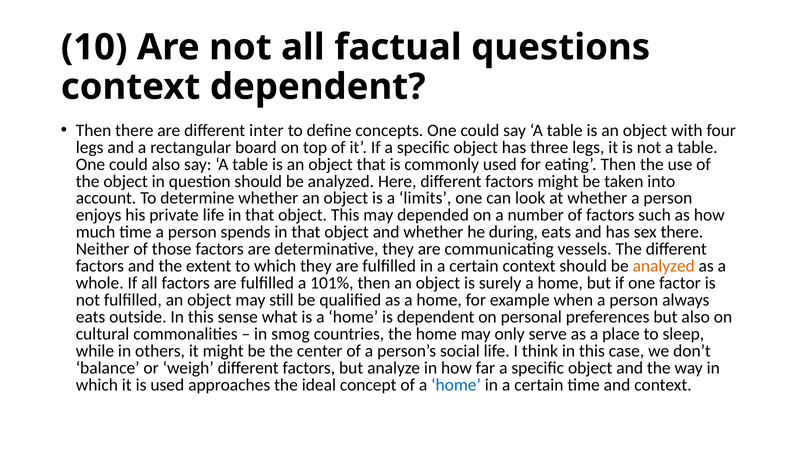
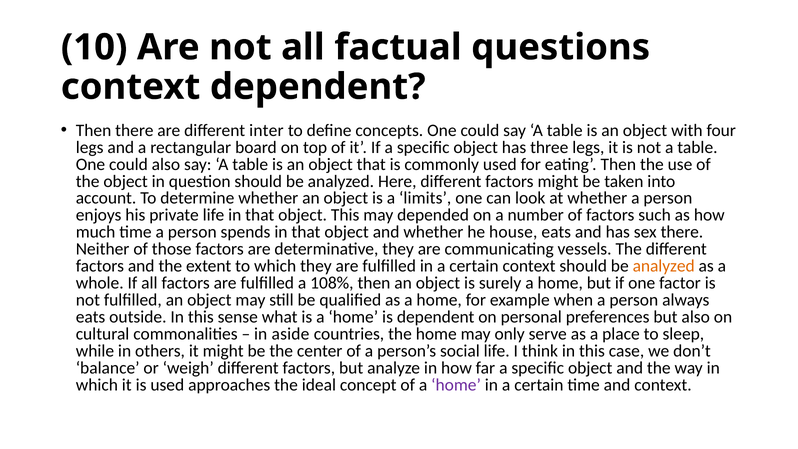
during: during -> house
101%: 101% -> 108%
smog: smog -> aside
home at (456, 385) colour: blue -> purple
